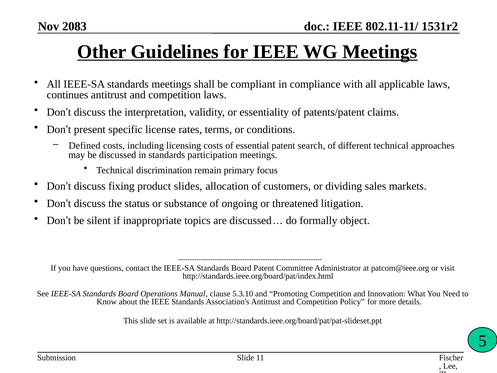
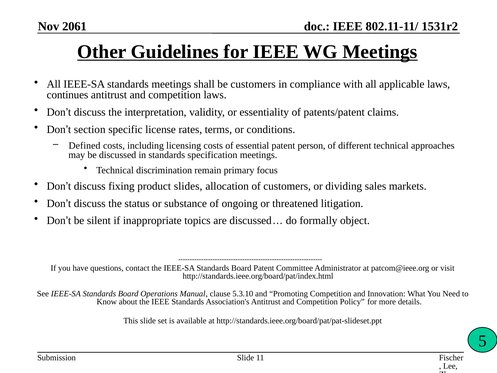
2083: 2083 -> 2061
be compliant: compliant -> customers
present: present -> section
search: search -> person
participation: participation -> specification
